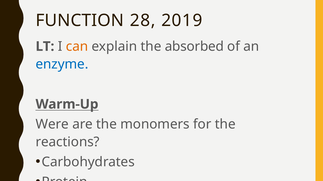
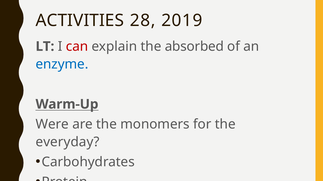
FUNCTION: FUNCTION -> ACTIVITIES
can colour: orange -> red
reactions: reactions -> everyday
